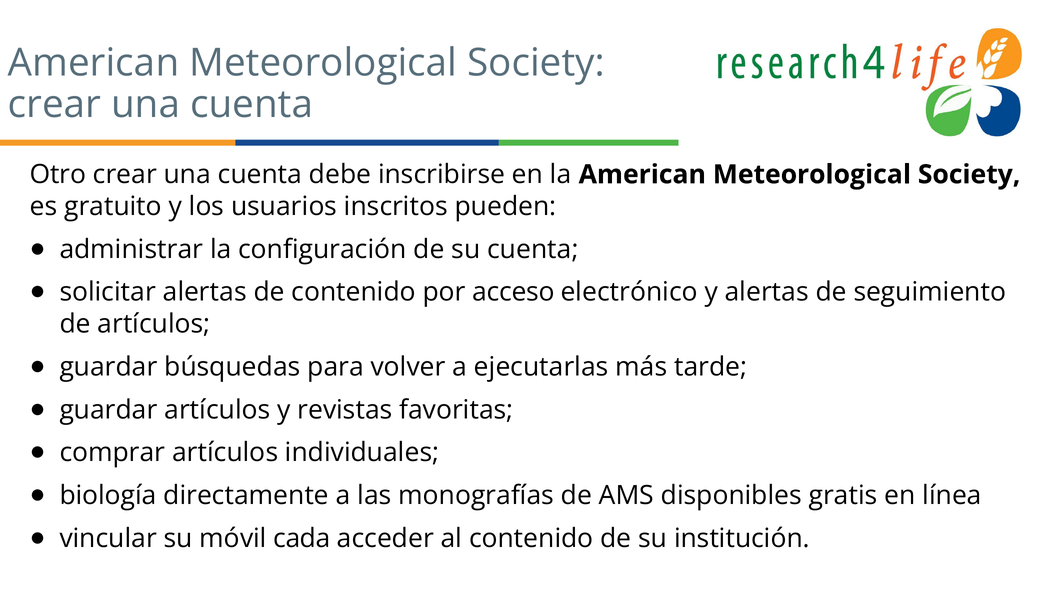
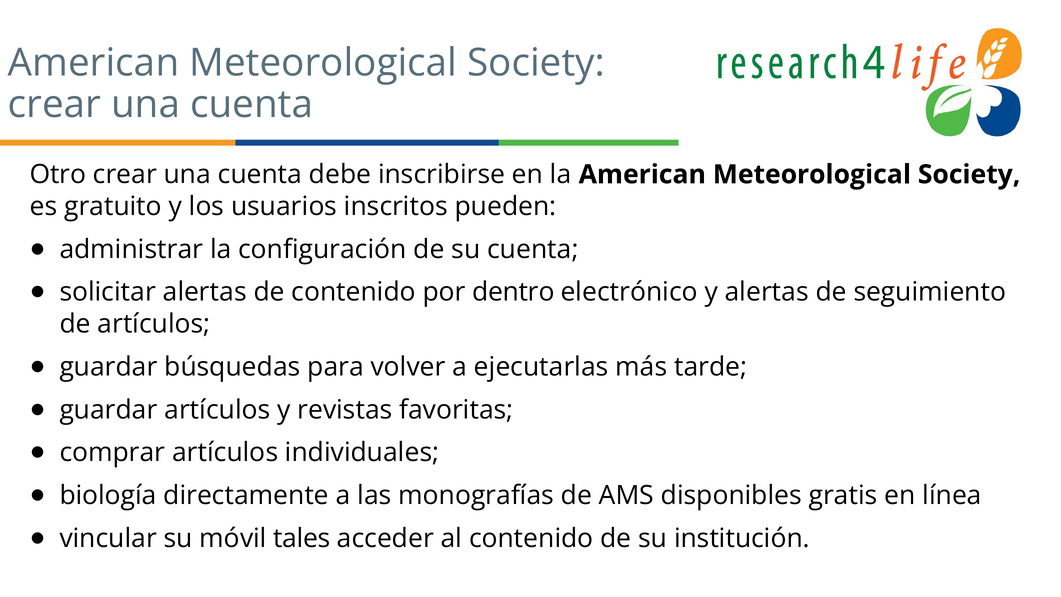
acceso: acceso -> dentro
cada: cada -> tales
